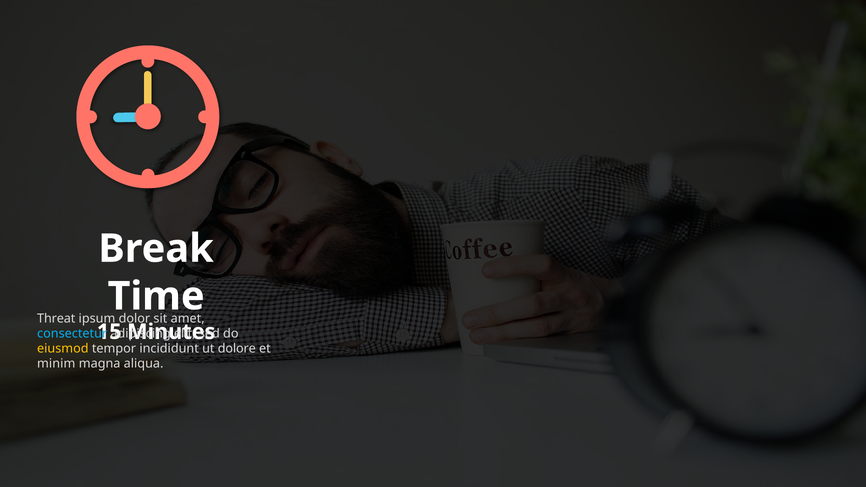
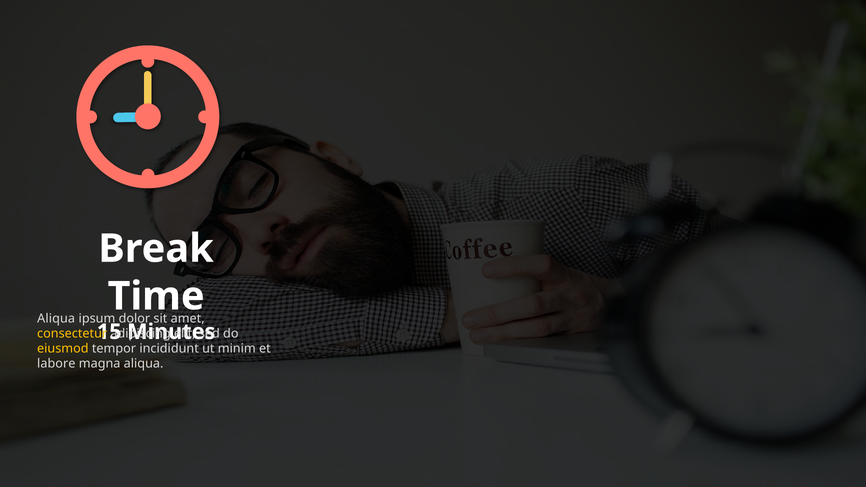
Threat at (56, 318): Threat -> Aliqua
consectetur colour: light blue -> yellow
dolore: dolore -> minim
minim: minim -> labore
